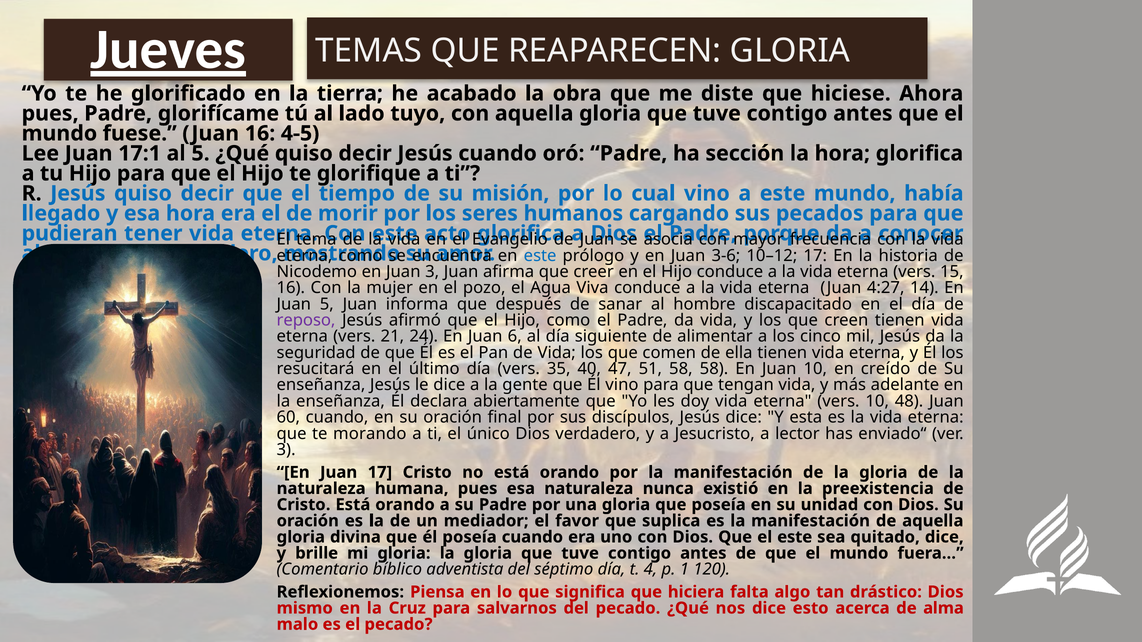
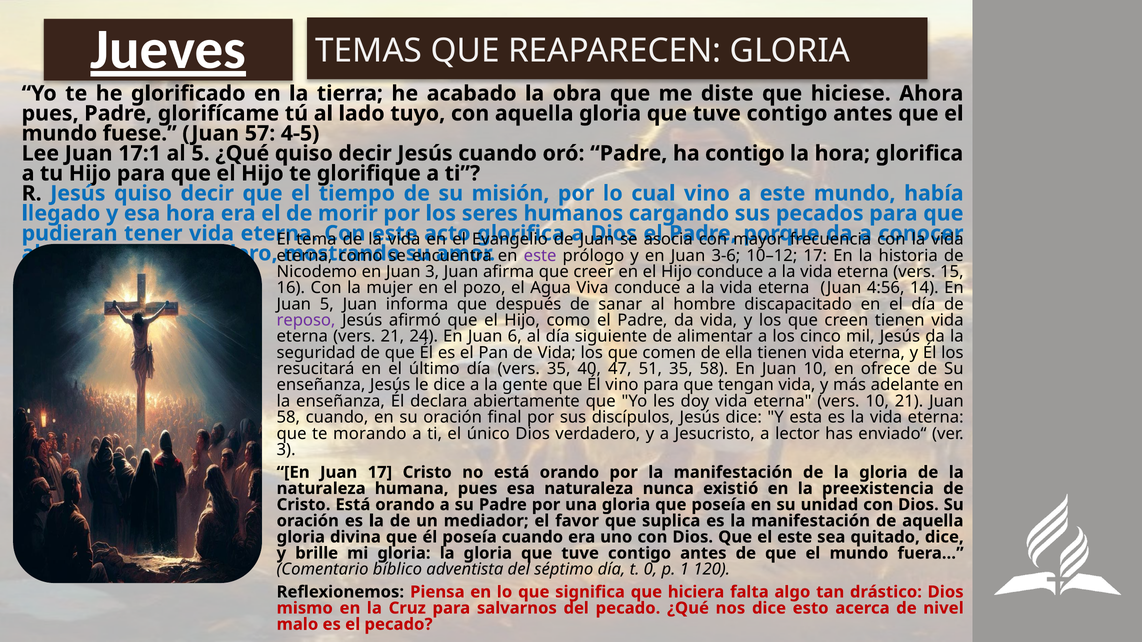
Juan 16: 16 -> 57
ha sección: sección -> contigo
este at (540, 256) colour: blue -> purple
4:27: 4:27 -> 4:56
51 58: 58 -> 35
creído: creído -> ofrece
10 48: 48 -> 21
60 at (288, 418): 60 -> 58
4: 4 -> 0
alma: alma -> nivel
